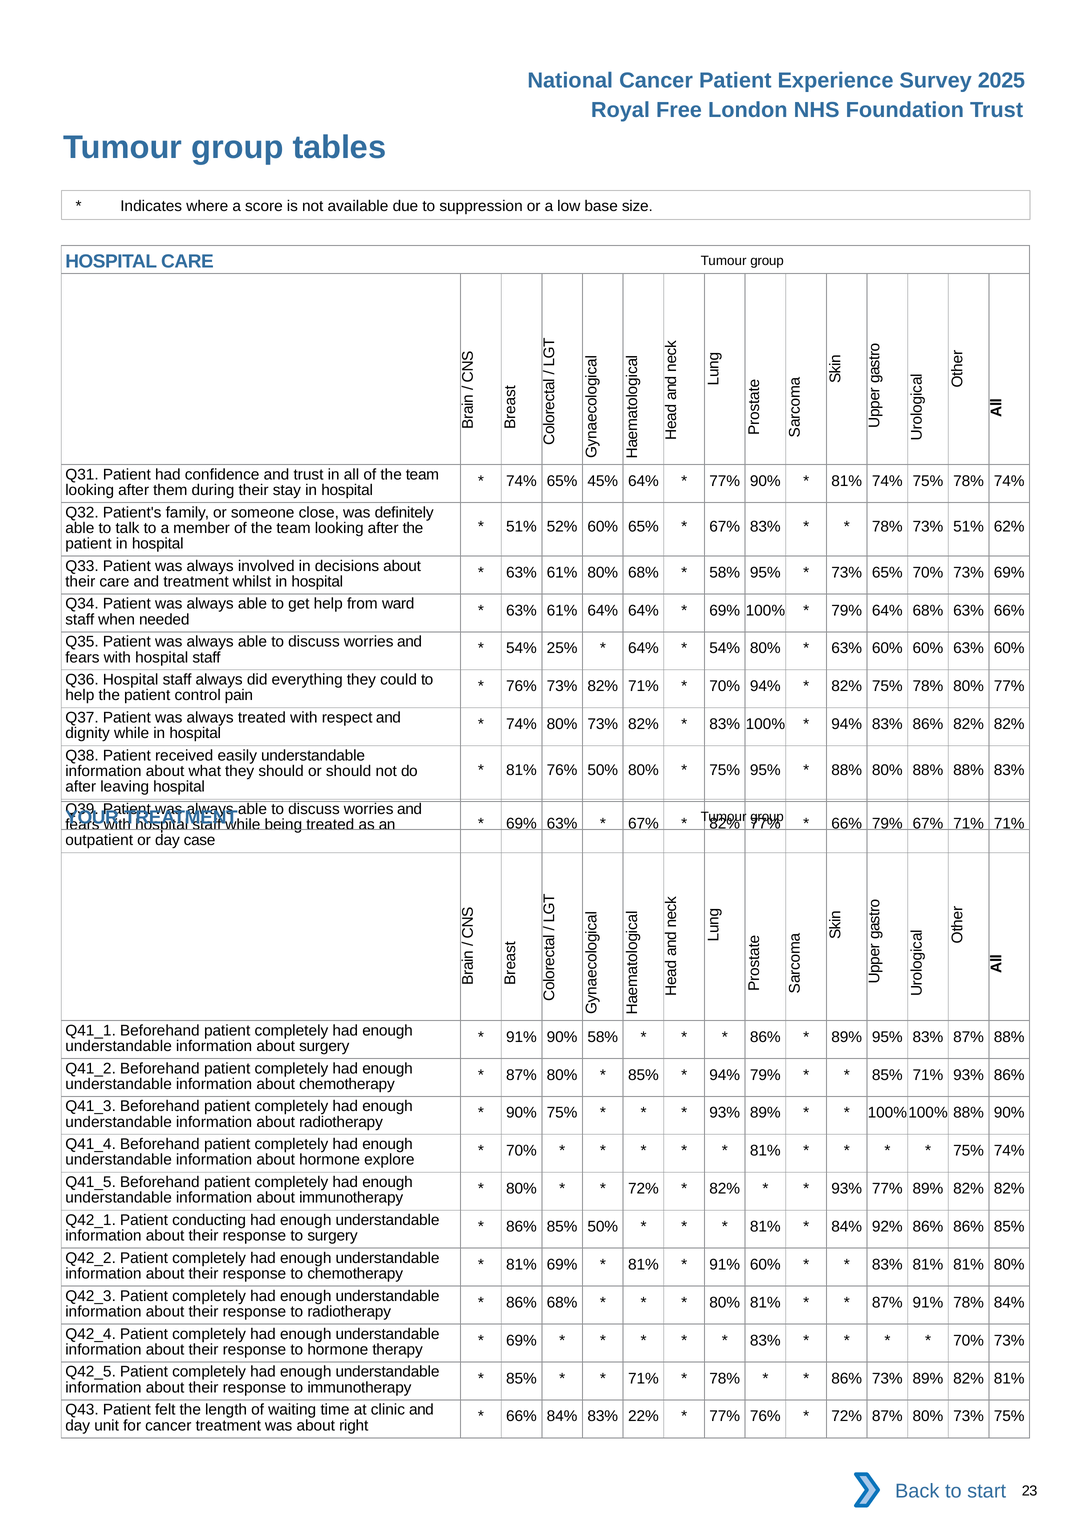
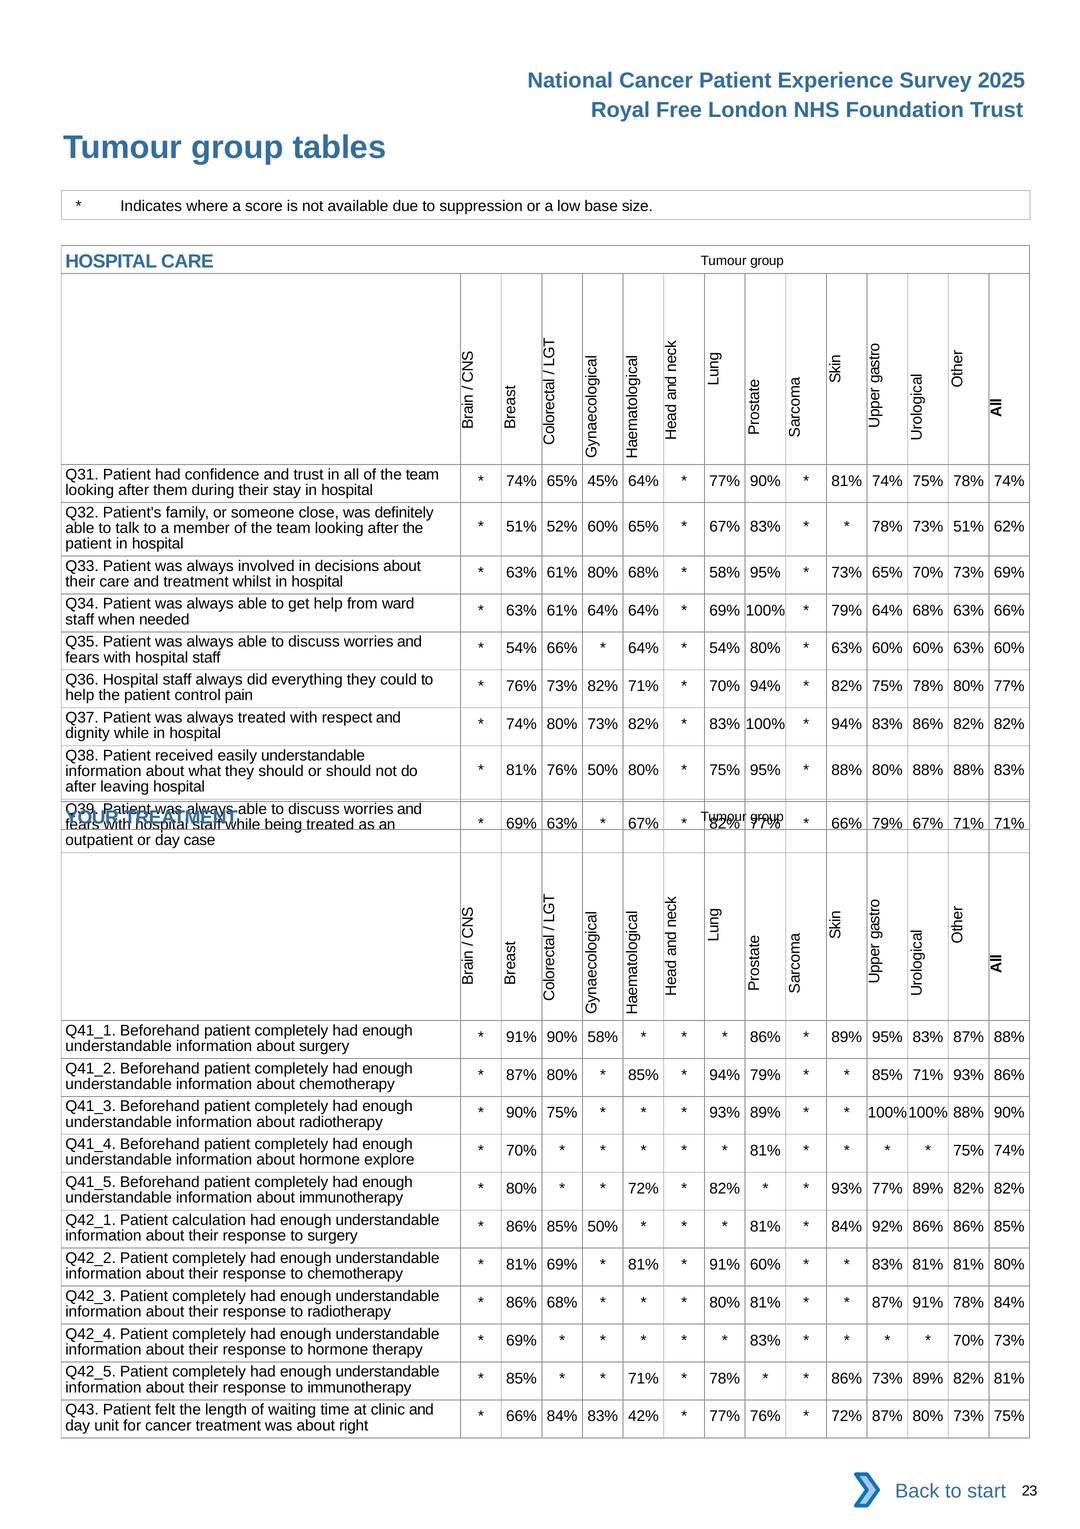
54% 25%: 25% -> 66%
conducting: conducting -> calculation
22%: 22% -> 42%
